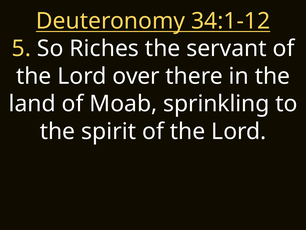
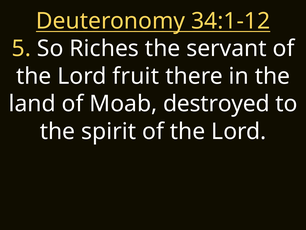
over: over -> fruit
sprinkling: sprinkling -> destroyed
